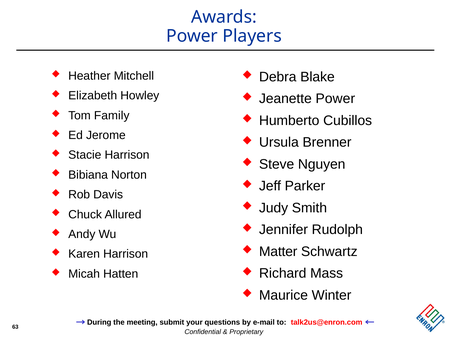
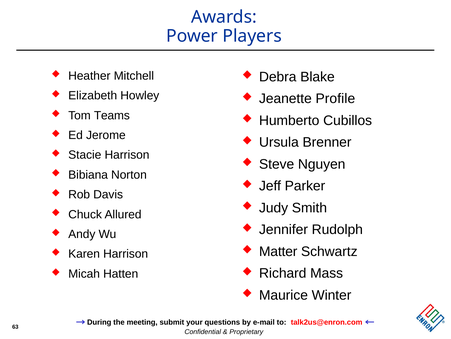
Jeanette Power: Power -> Profile
Family: Family -> Teams
